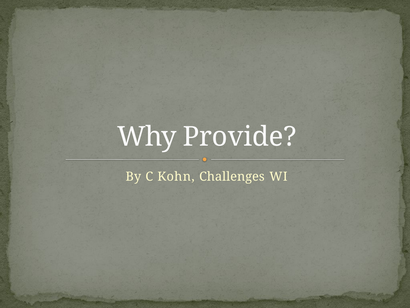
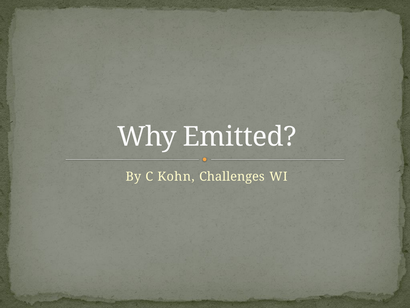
Provide: Provide -> Emitted
